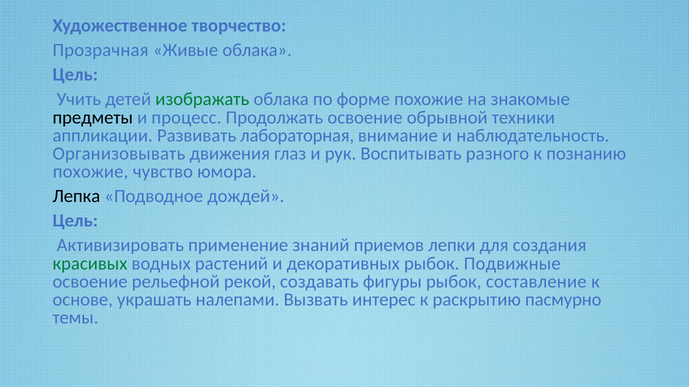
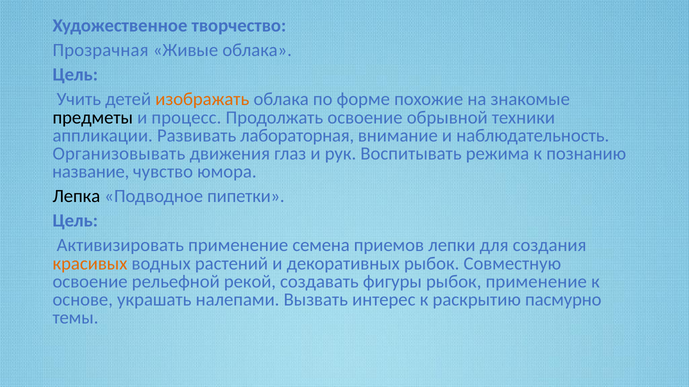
изображать colour: green -> orange
разного: разного -> режима
похожие at (91, 172): похожие -> название
дождей: дождей -> пипетки
знаний: знаний -> семена
красивых colour: green -> orange
Подвижные: Подвижные -> Совместную
рыбок составление: составление -> применение
